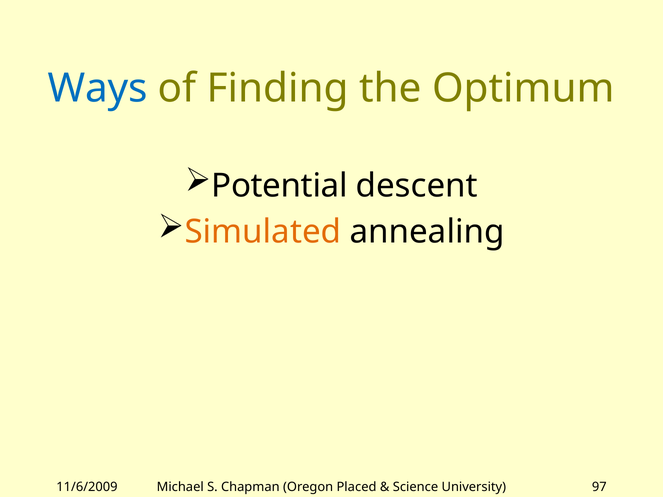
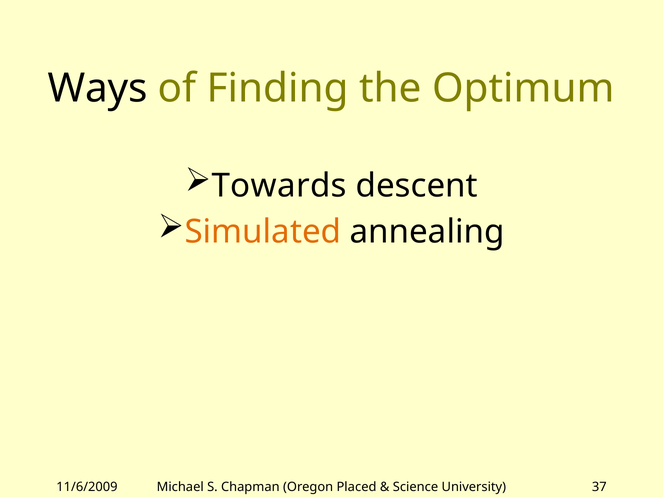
Ways colour: blue -> black
Potential: Potential -> Towards
97: 97 -> 37
